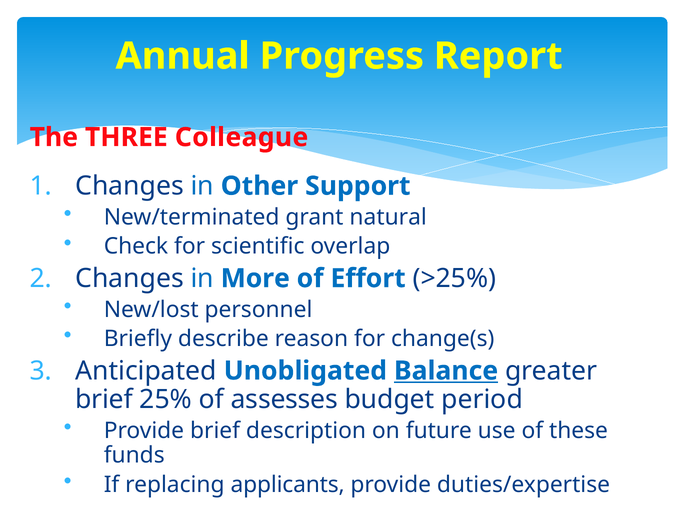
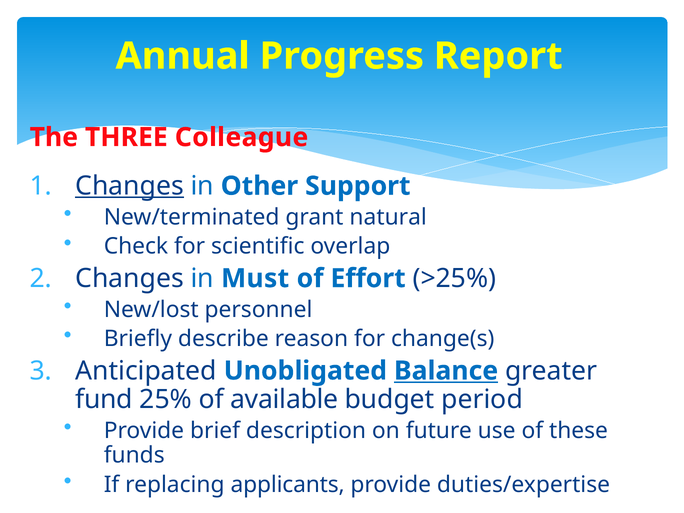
Changes at (130, 186) underline: none -> present
More: More -> Must
brief at (104, 400): brief -> fund
assesses: assesses -> available
